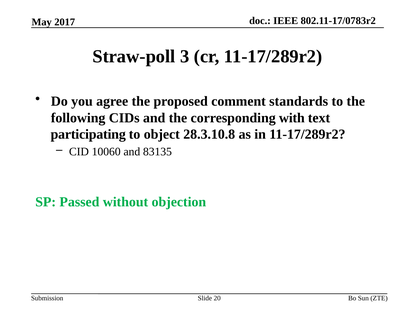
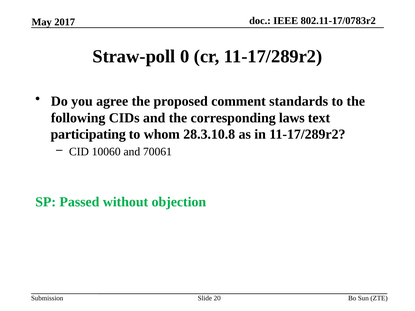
3: 3 -> 0
with: with -> laws
object: object -> whom
83135: 83135 -> 70061
